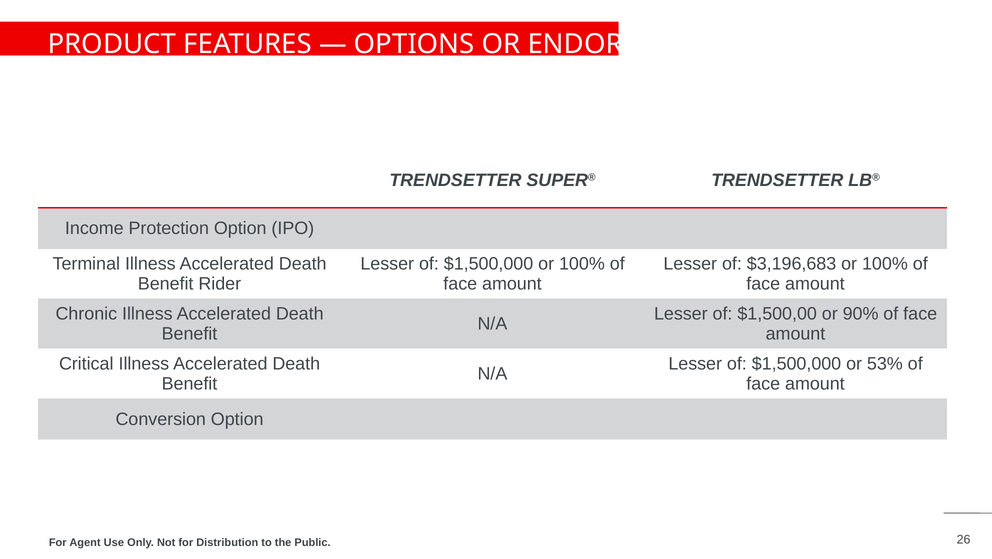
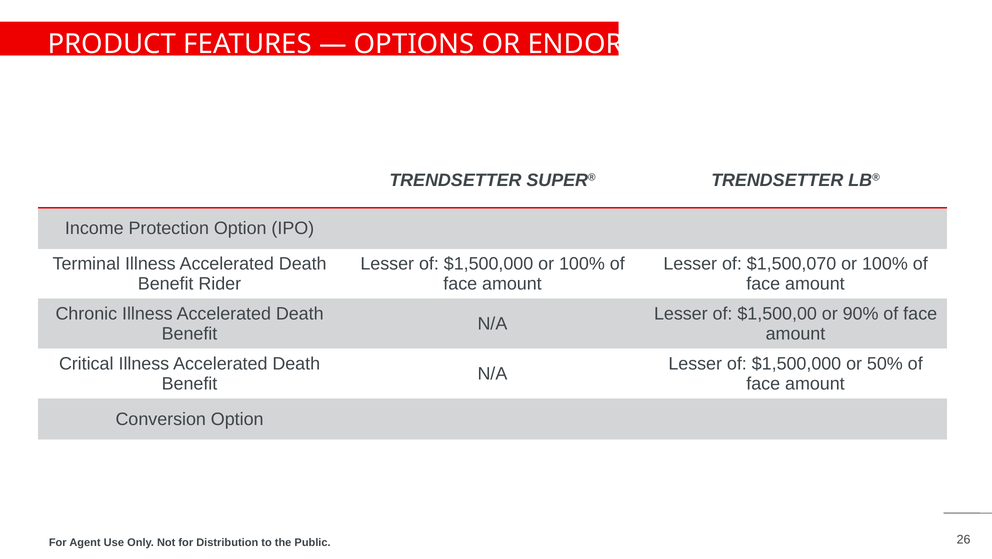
$3,196,683: $3,196,683 -> $1,500,070
53%: 53% -> 50%
